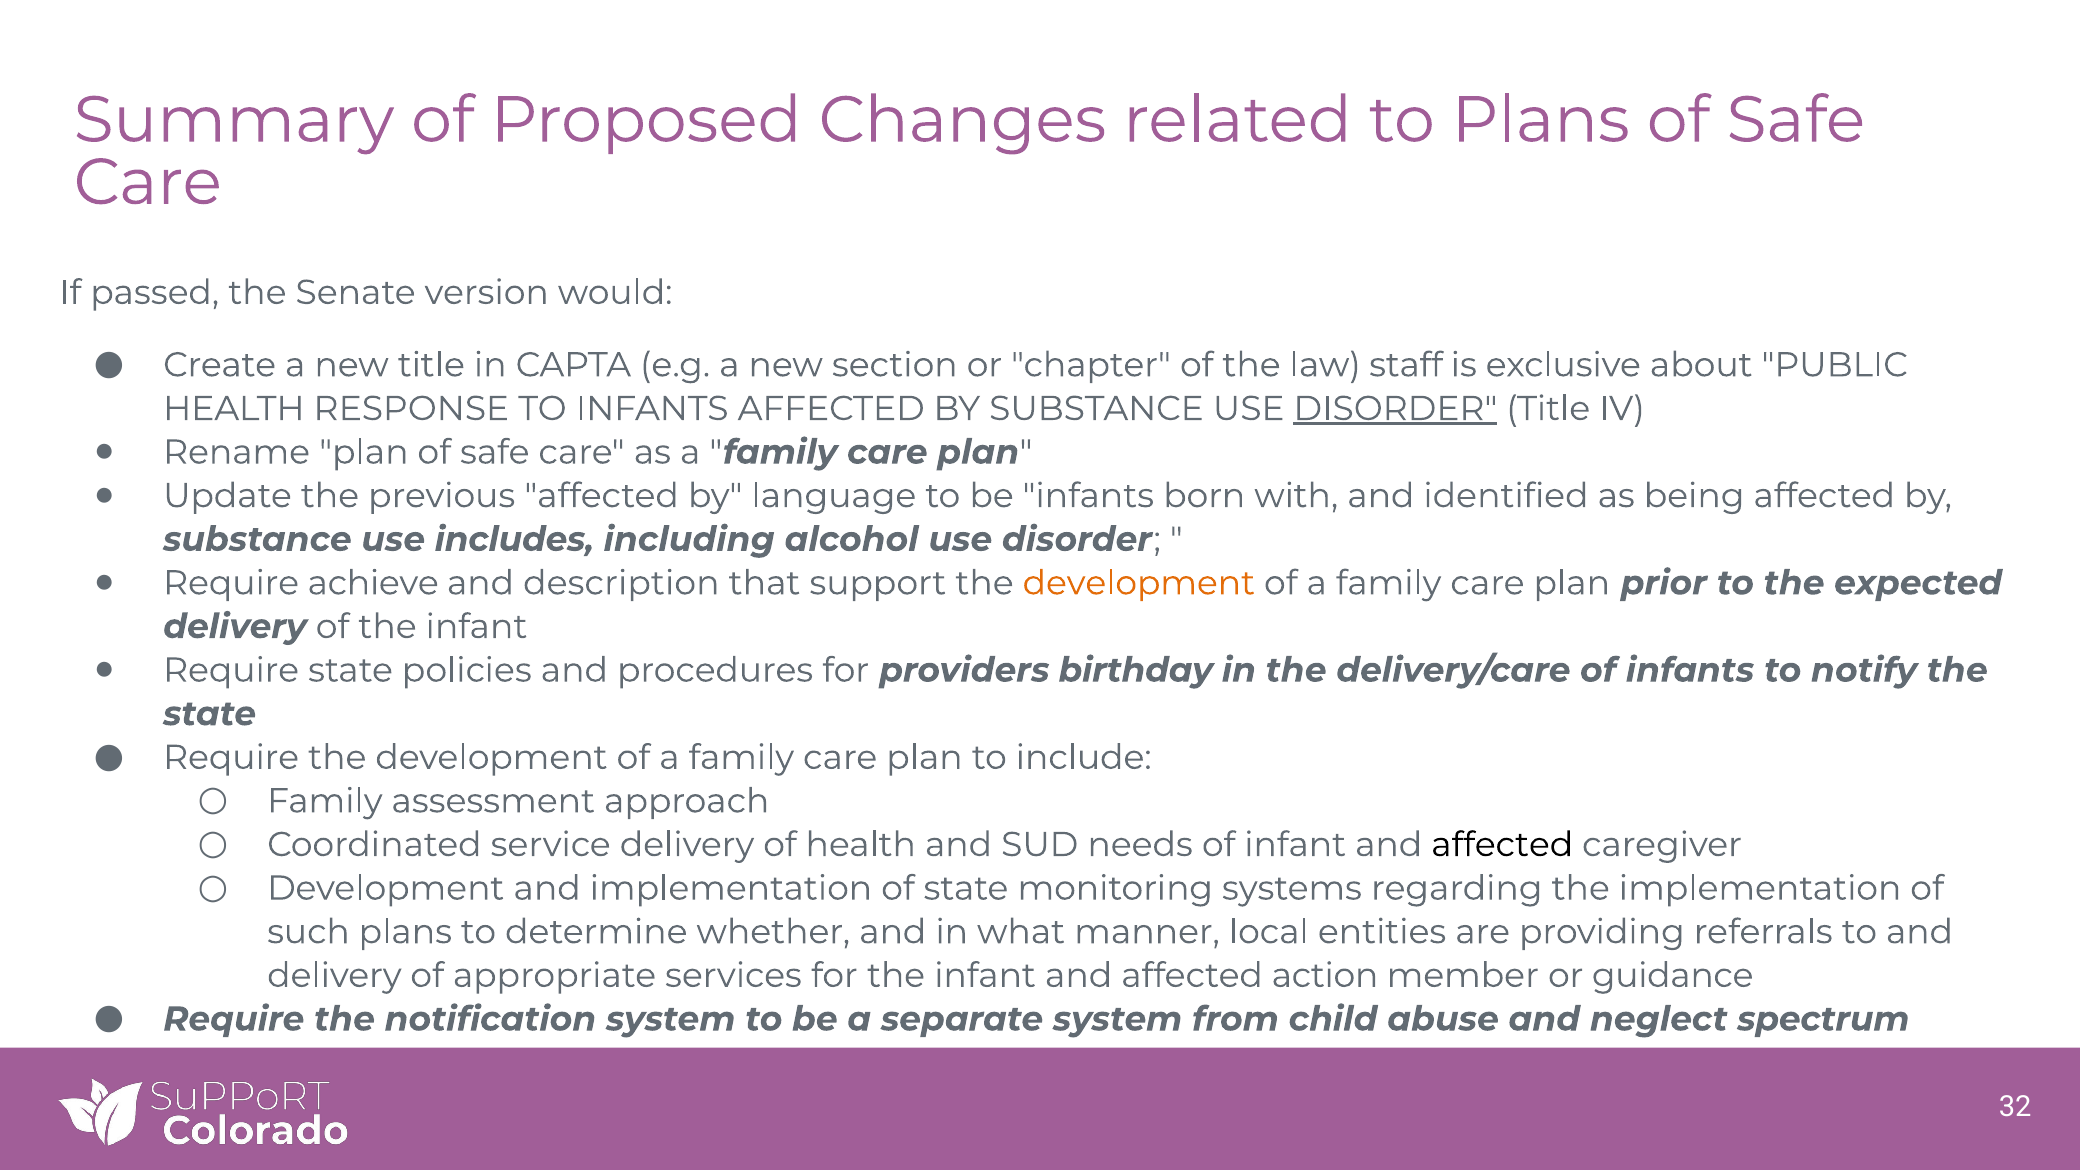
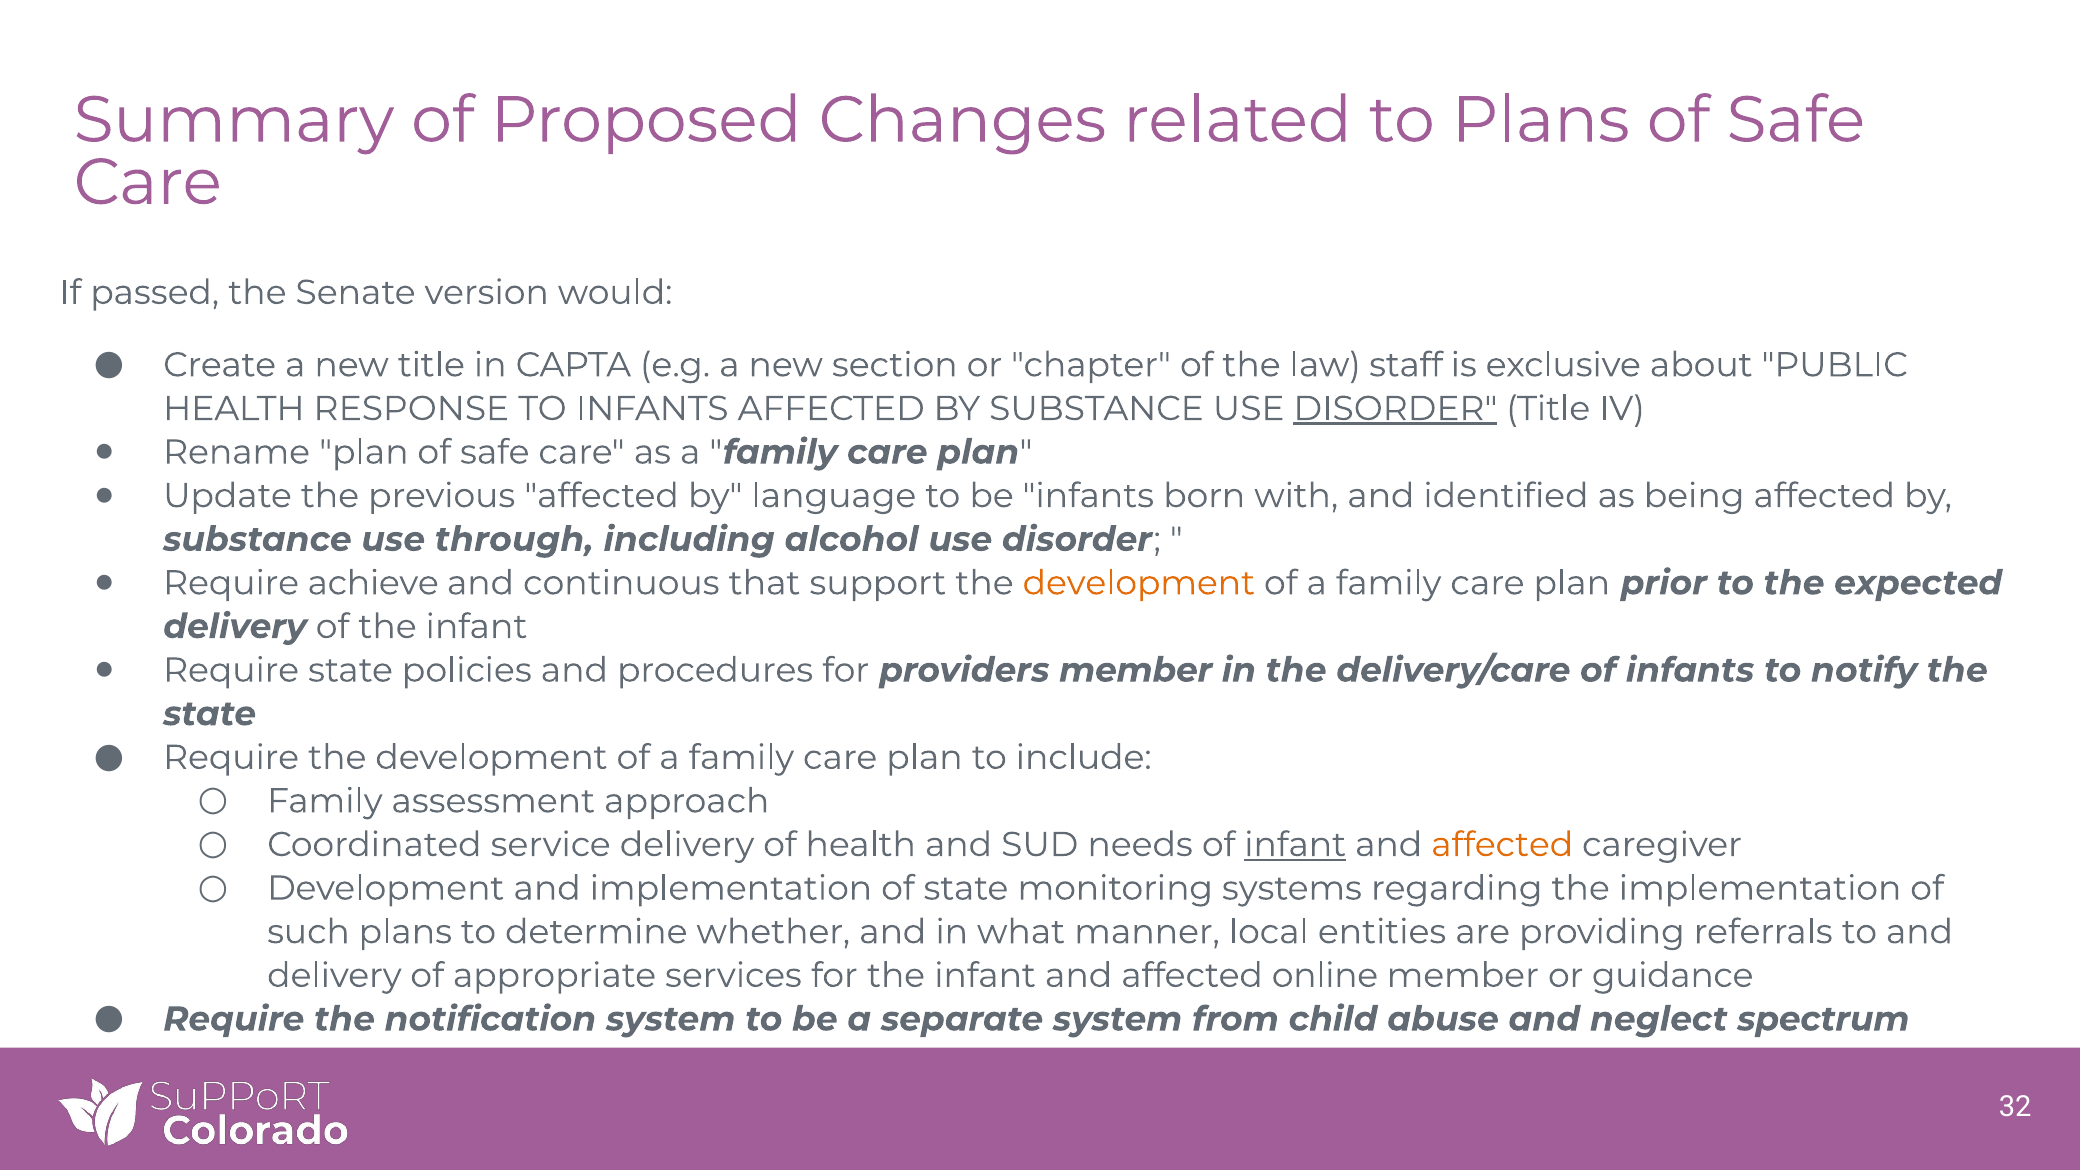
includes: includes -> through
description: description -> continuous
providers birthday: birthday -> member
infant at (1295, 845) underline: none -> present
affected at (1502, 845) colour: black -> orange
action: action -> online
